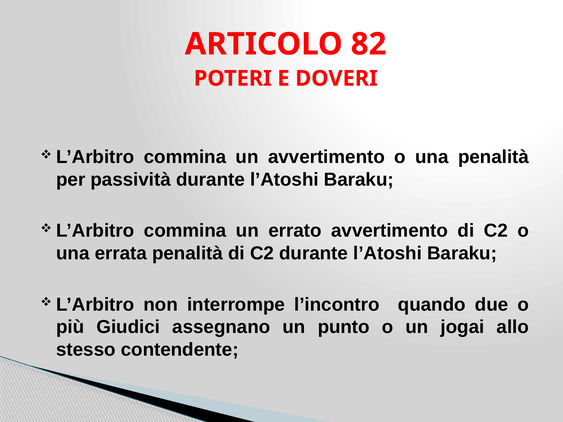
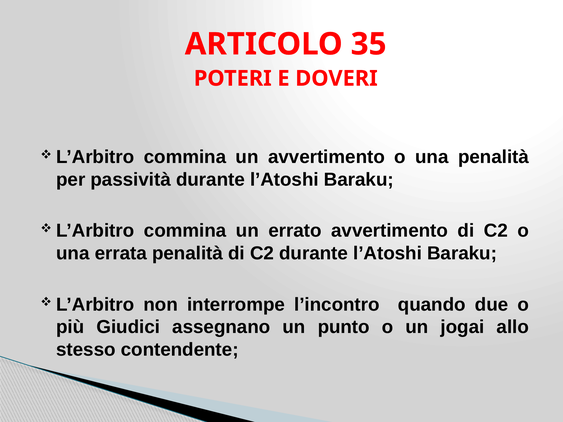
82: 82 -> 35
